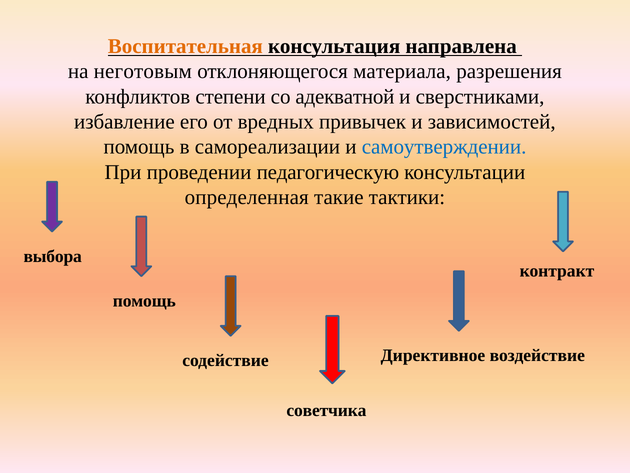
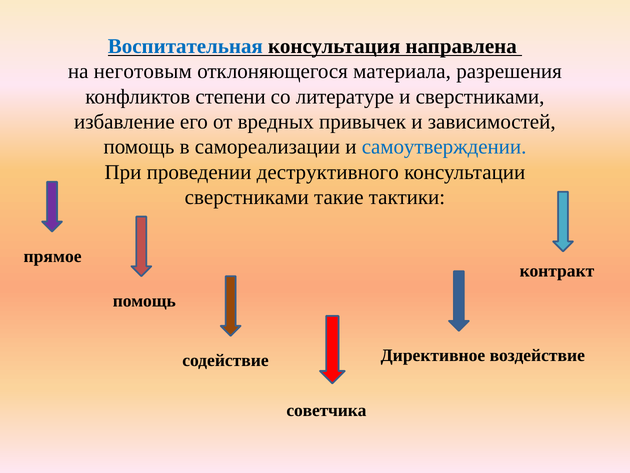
Воспитательная colour: orange -> blue
адекватной: адекватной -> литературе
педагогическую: педагогическую -> деструктивного
определенная at (247, 197): определенная -> сверстниками
выбора: выбора -> прямое
